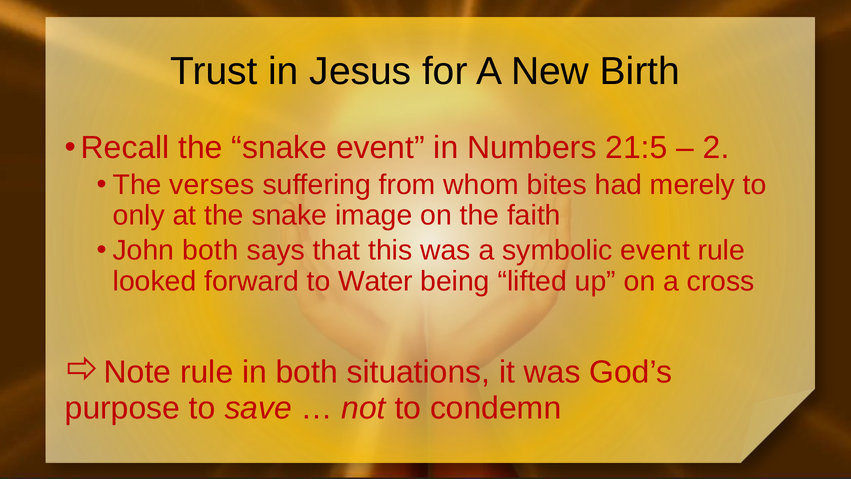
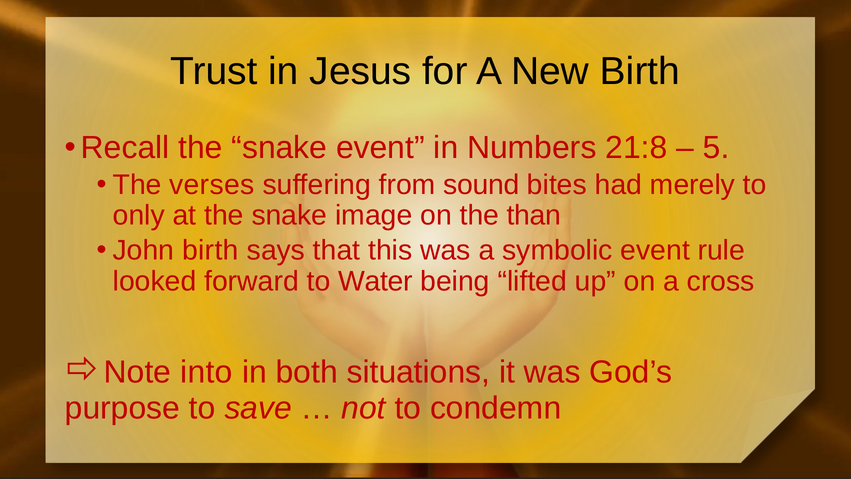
21:5: 21:5 -> 21:8
2: 2 -> 5
whom: whom -> sound
faith: faith -> than
John both: both -> birth
Note rule: rule -> into
